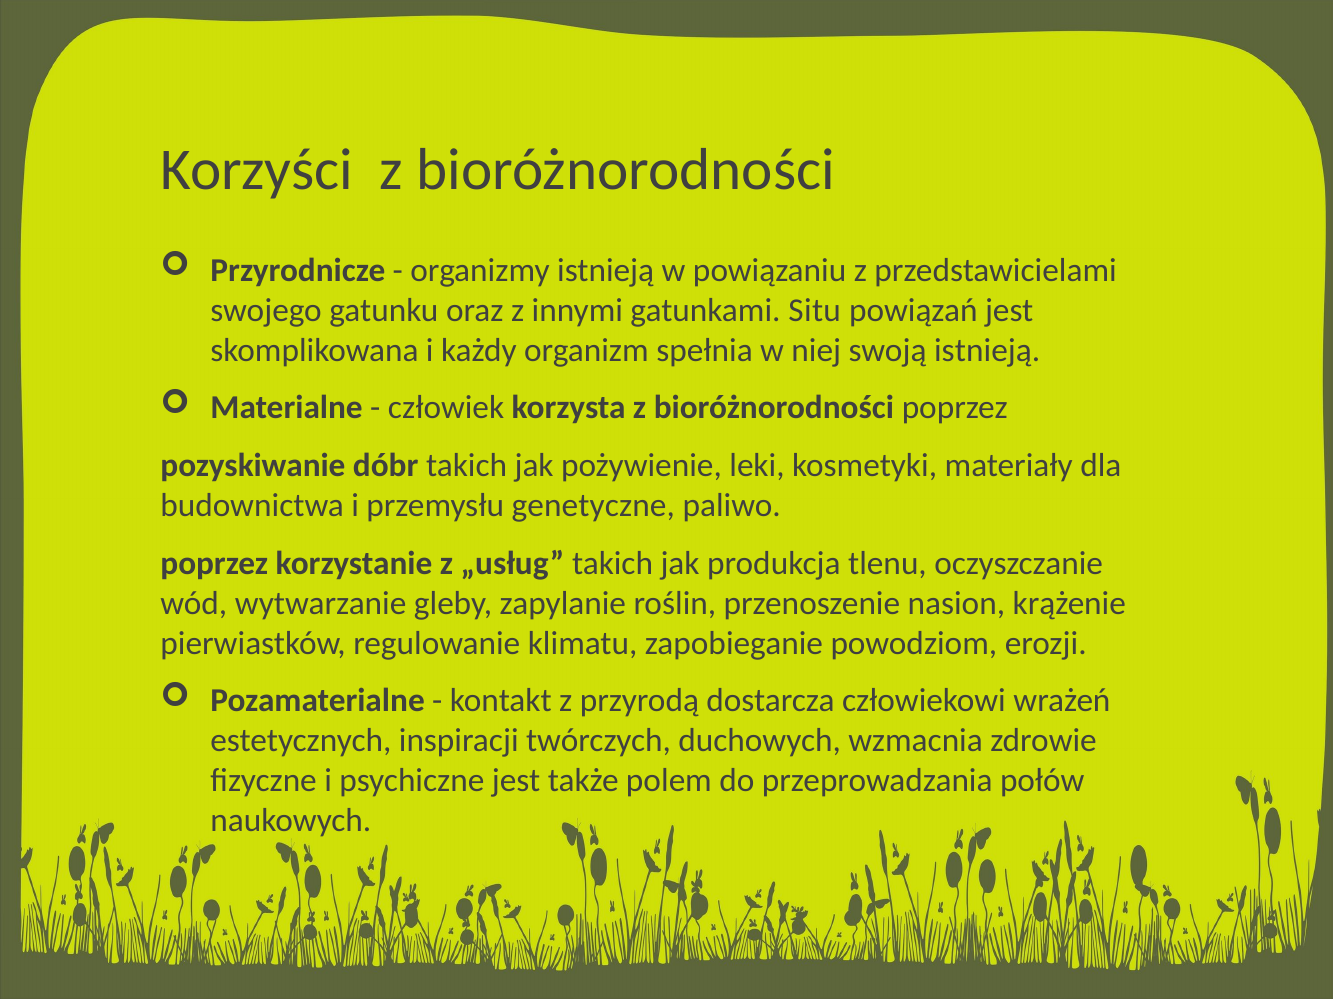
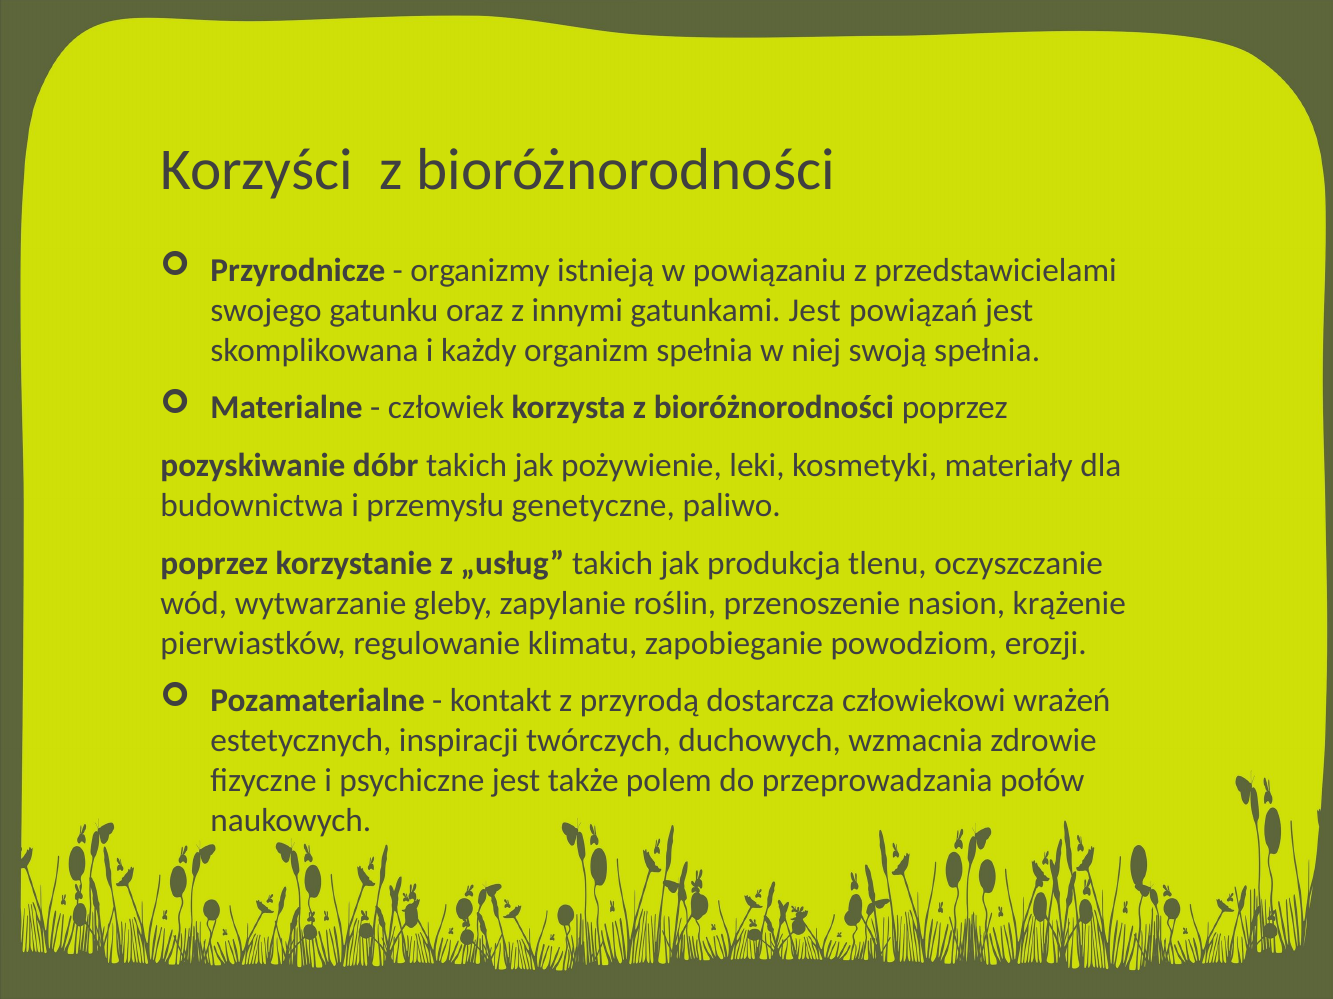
gatunkami Situ: Situ -> Jest
swoją istnieją: istnieją -> spełnia
